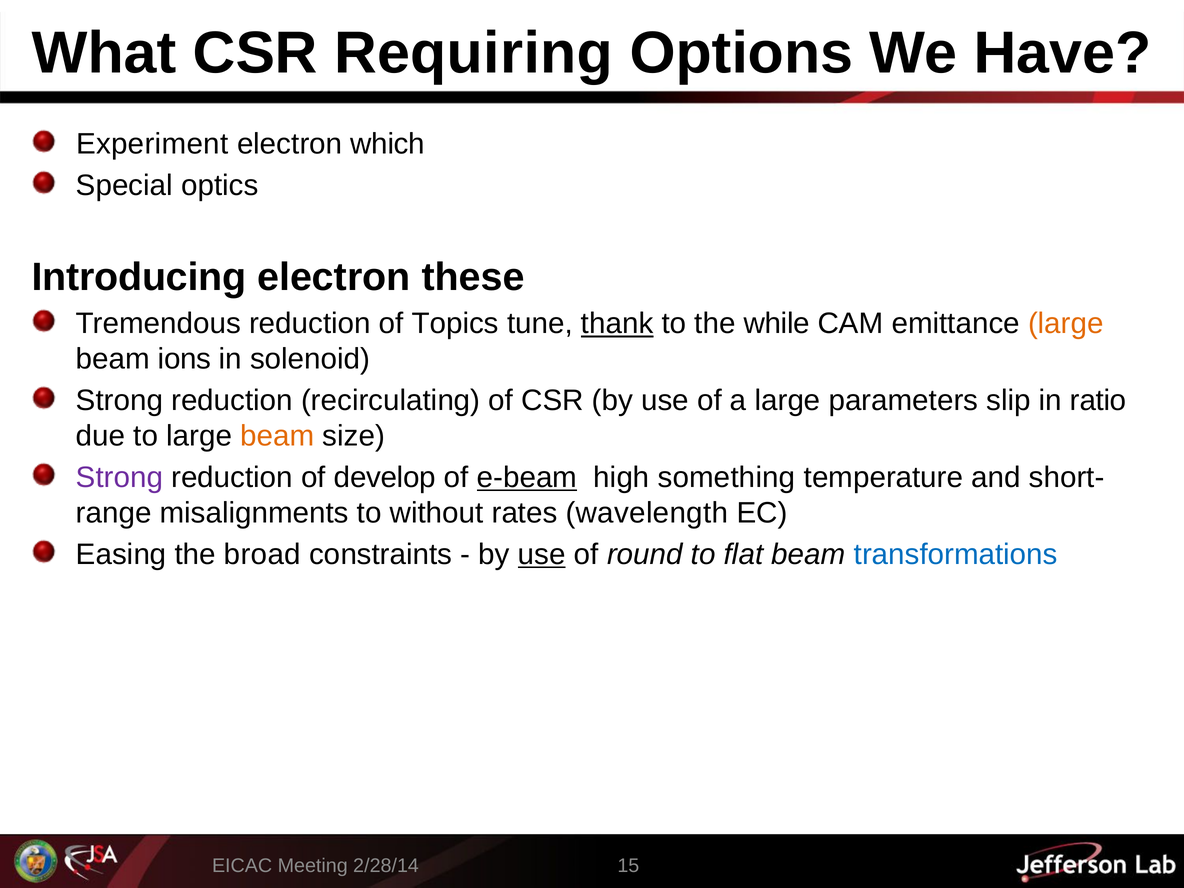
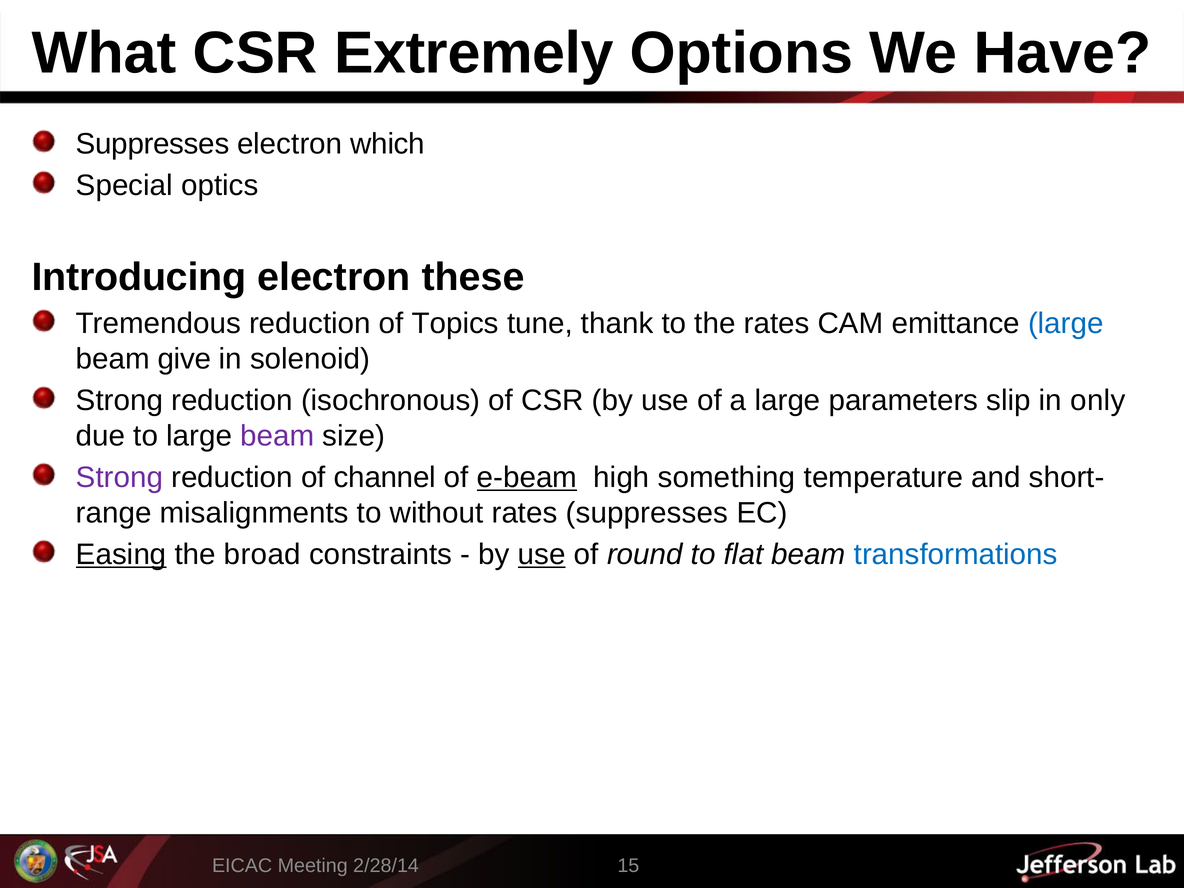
Requiring: Requiring -> Extremely
Experiment at (152, 144): Experiment -> Suppresses
thank underline: present -> none
the while: while -> rates
large at (1066, 324) colour: orange -> blue
ions: ions -> give
recirculating: recirculating -> isochronous
ratio: ratio -> only
beam at (277, 436) colour: orange -> purple
develop: develop -> channel
rates wavelength: wavelength -> suppresses
Easing underline: none -> present
